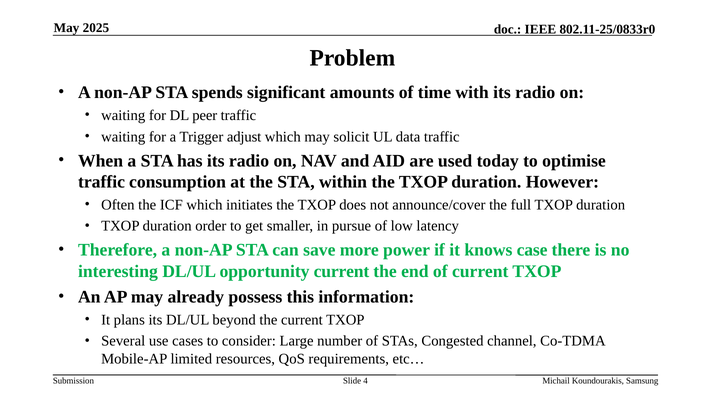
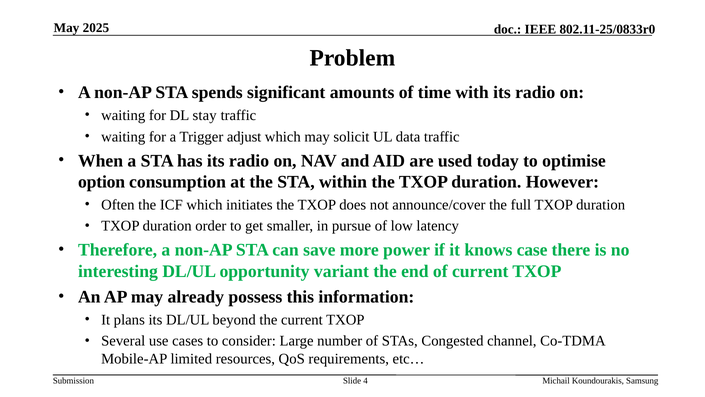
peer: peer -> stay
traffic at (102, 182): traffic -> option
opportunity current: current -> variant
